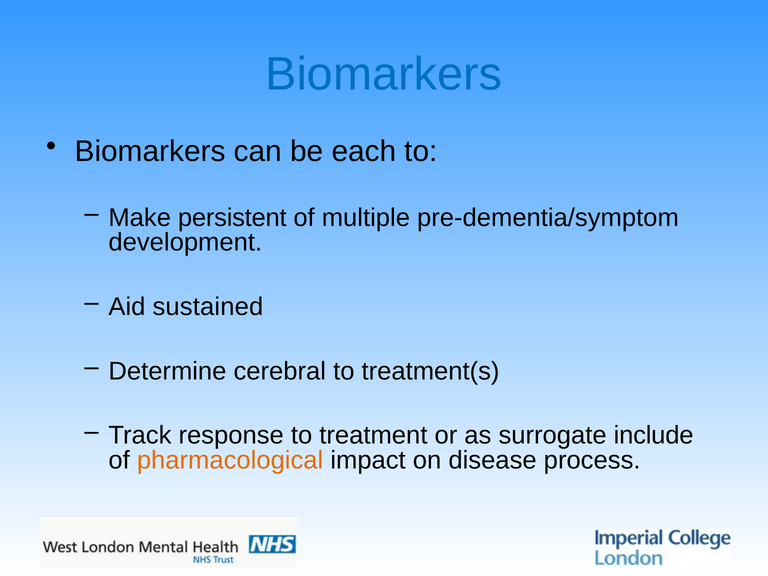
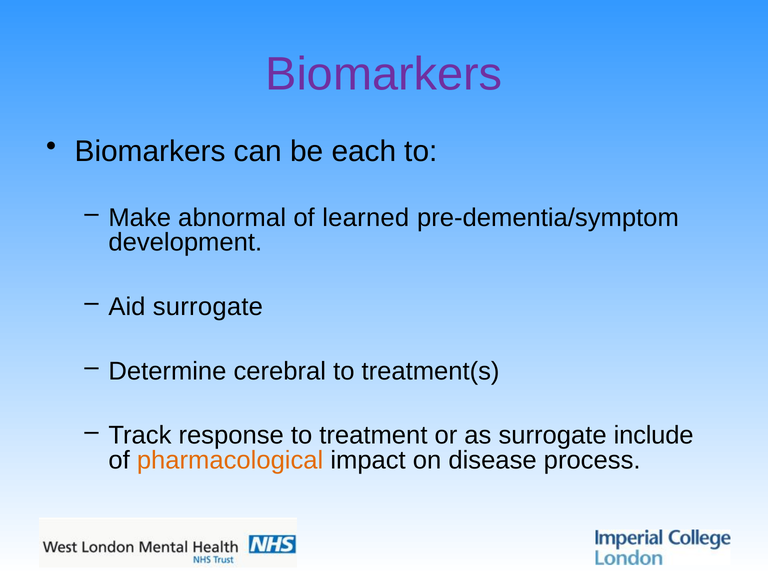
Biomarkers at (384, 74) colour: blue -> purple
persistent: persistent -> abnormal
multiple: multiple -> learned
Aid sustained: sustained -> surrogate
